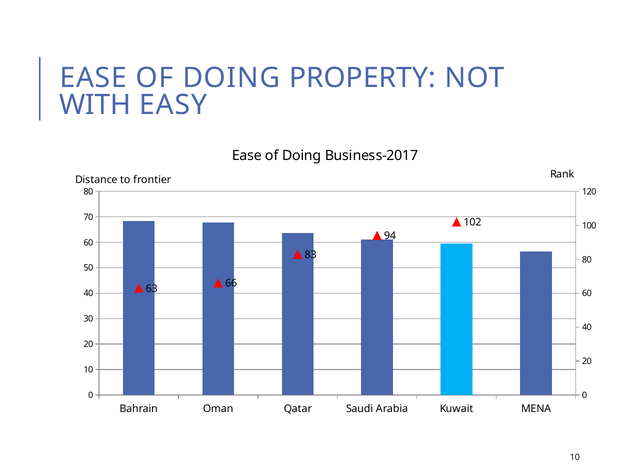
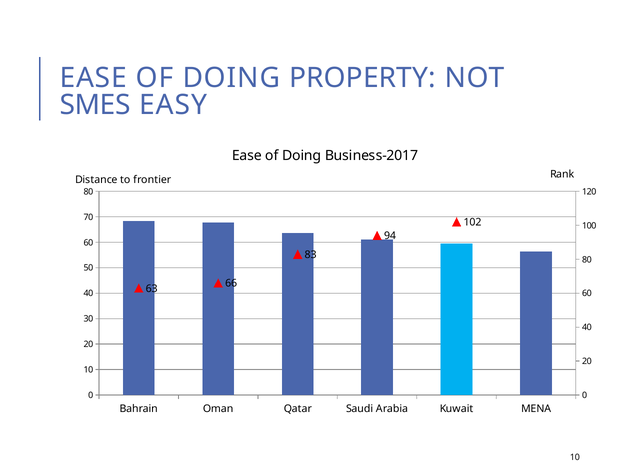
WITH: WITH -> SMES
